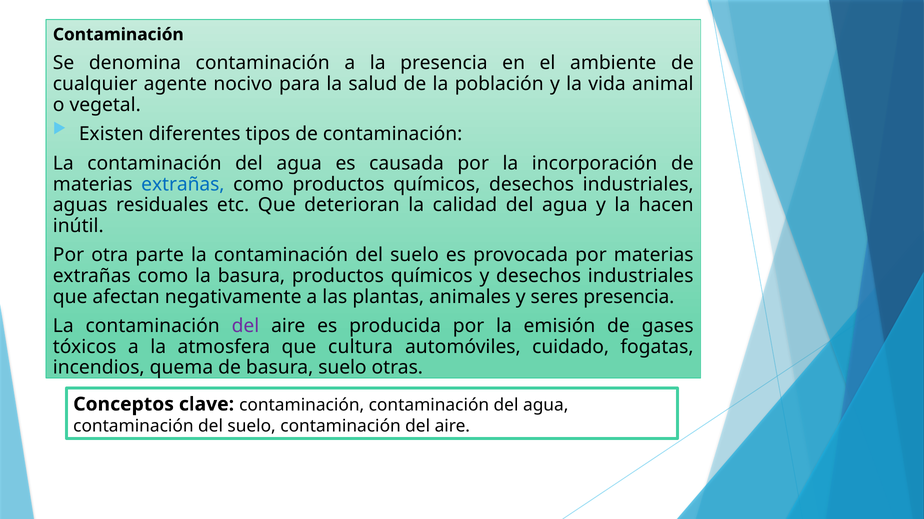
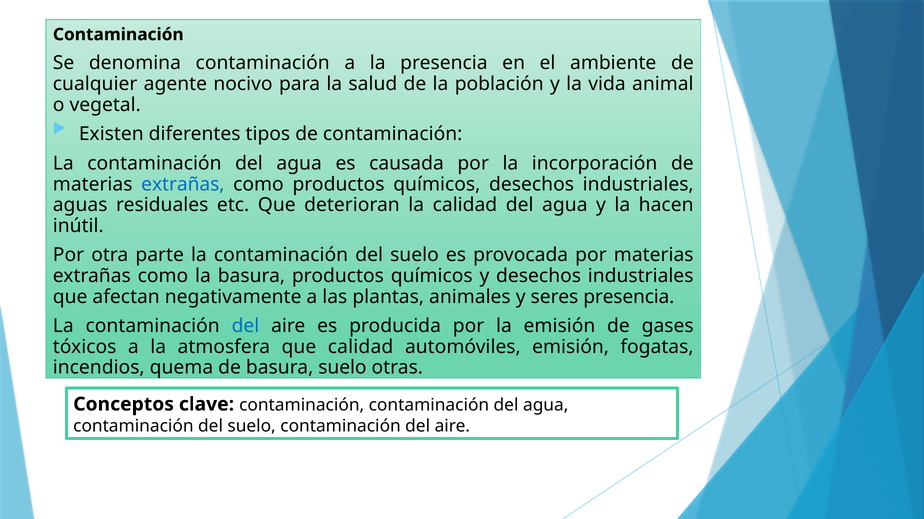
del at (245, 327) colour: purple -> blue
que cultura: cultura -> calidad
automóviles cuidado: cuidado -> emisión
